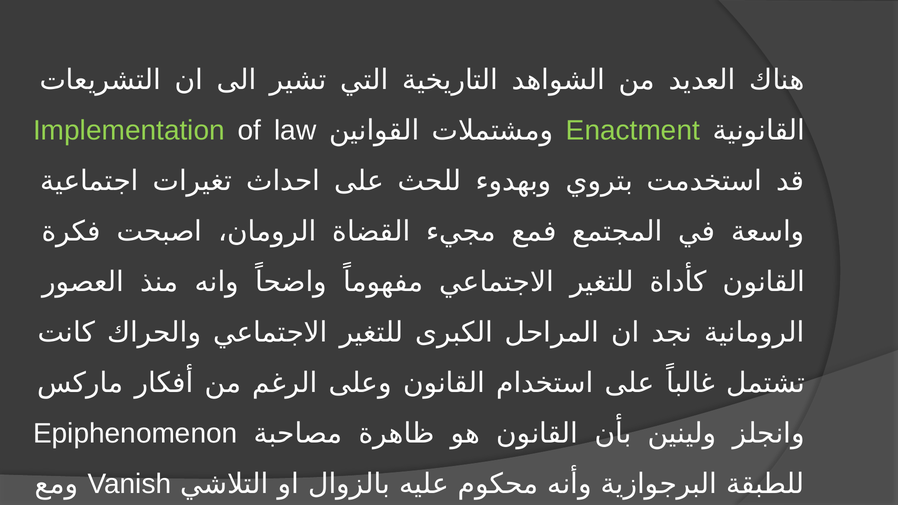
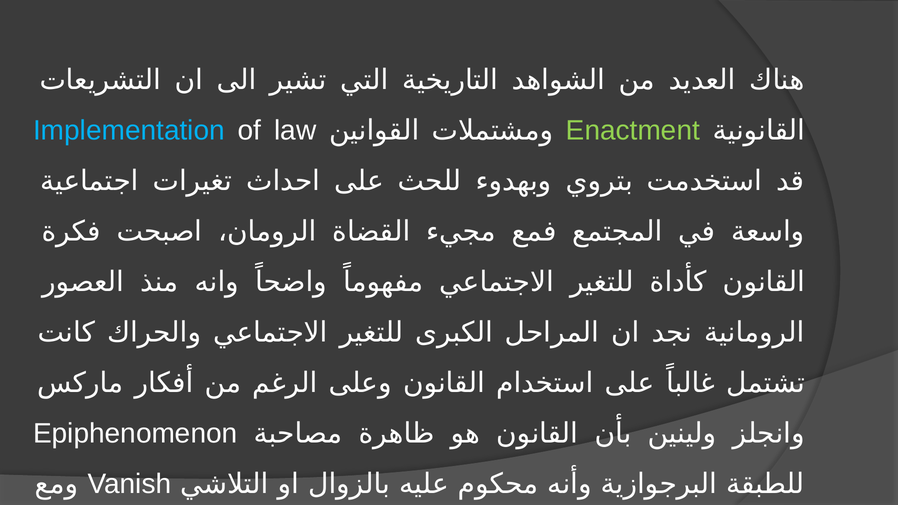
Implementation colour: light green -> light blue
